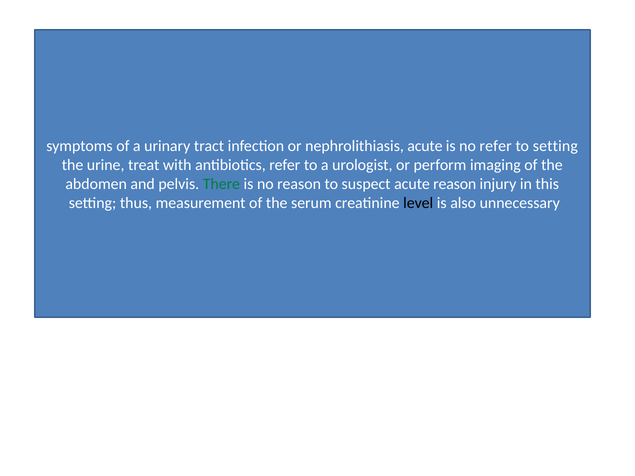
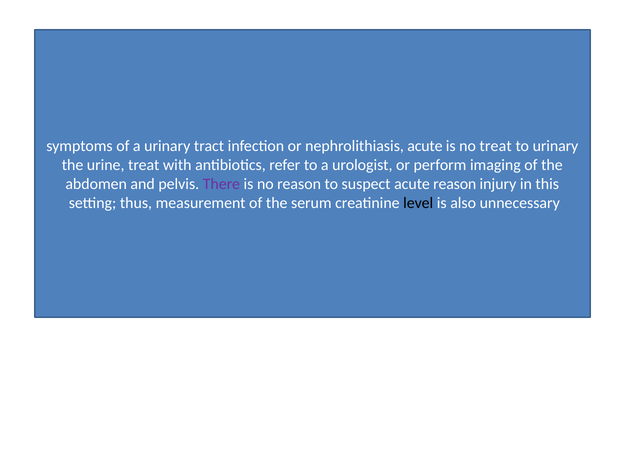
no refer: refer -> treat
to setting: setting -> urinary
There colour: green -> purple
